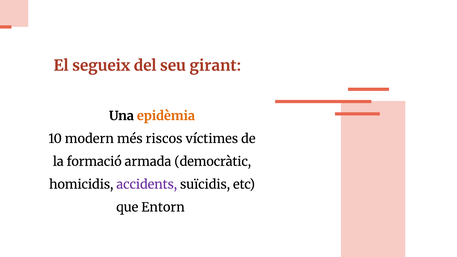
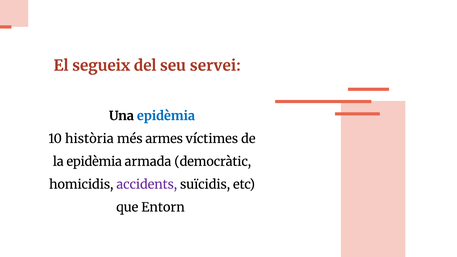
girant: girant -> servei
epidèmia at (166, 116) colour: orange -> blue
modern: modern -> història
riscos: riscos -> armes
la formació: formació -> epidèmia
